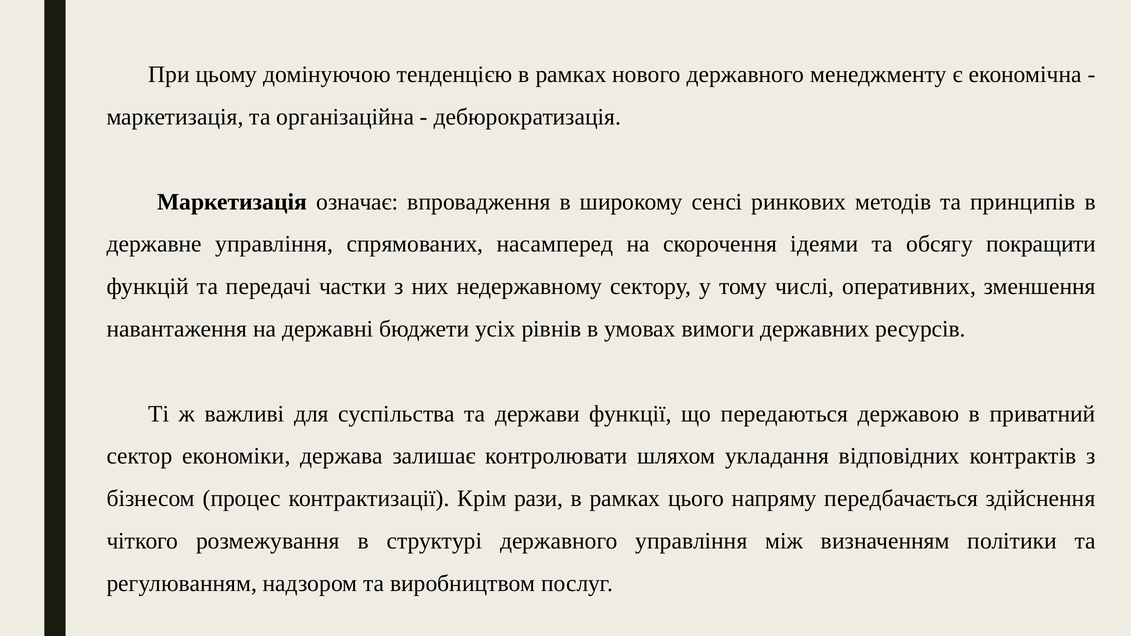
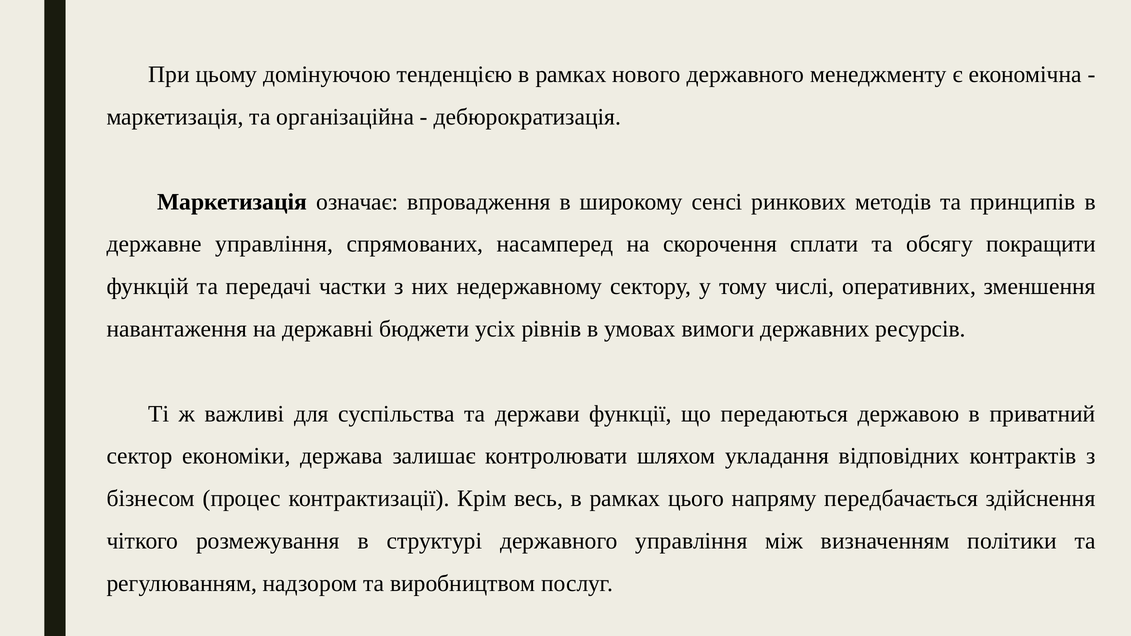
ідеями: ідеями -> сплати
рази: рази -> весь
